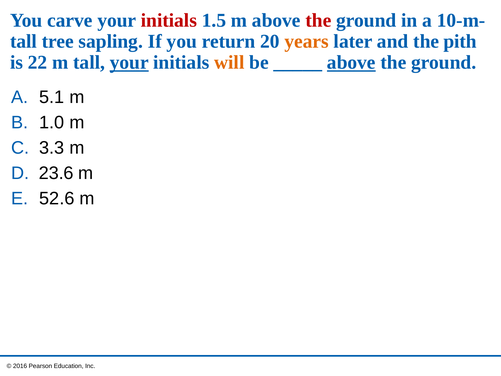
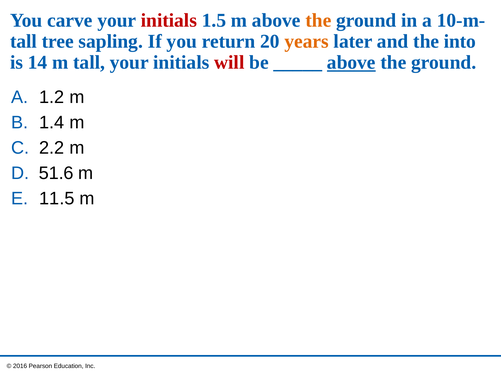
the at (318, 20) colour: red -> orange
pith: pith -> into
22: 22 -> 14
your at (129, 63) underline: present -> none
will colour: orange -> red
5.1: 5.1 -> 1.2
1.0: 1.0 -> 1.4
3.3: 3.3 -> 2.2
23.6: 23.6 -> 51.6
52.6: 52.6 -> 11.5
